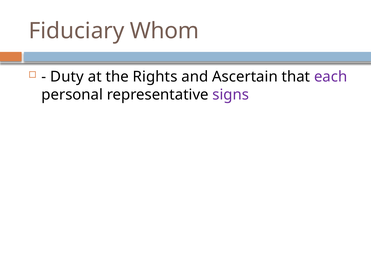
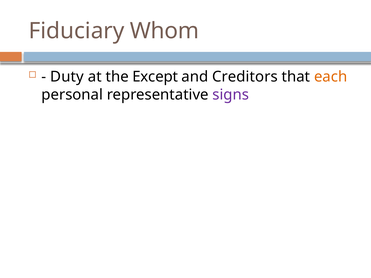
Rights: Rights -> Except
Ascertain: Ascertain -> Creditors
each colour: purple -> orange
